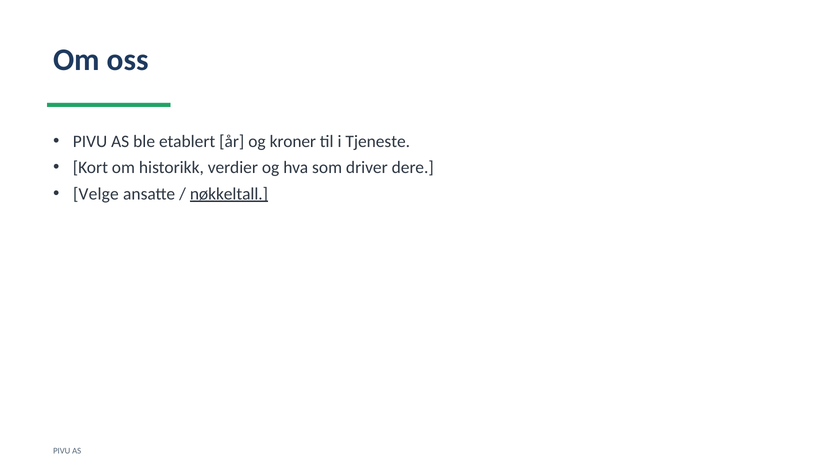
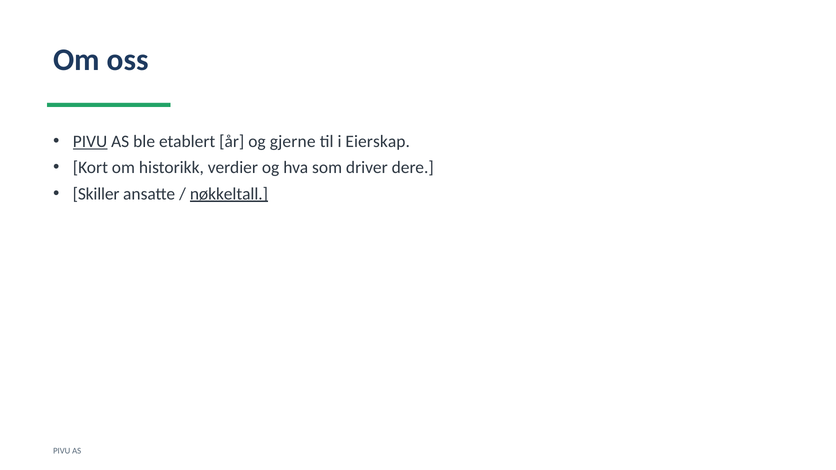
PIVU at (90, 142) underline: none -> present
kroner: kroner -> gjerne
Tjeneste: Tjeneste -> Eierskap
Velge: Velge -> Skiller
